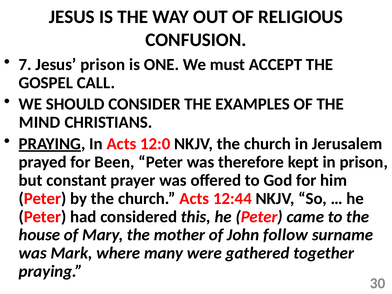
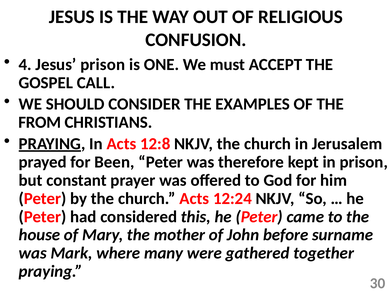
7: 7 -> 4
MIND: MIND -> FROM
12:0: 12:0 -> 12:8
12:44: 12:44 -> 12:24
follow: follow -> before
